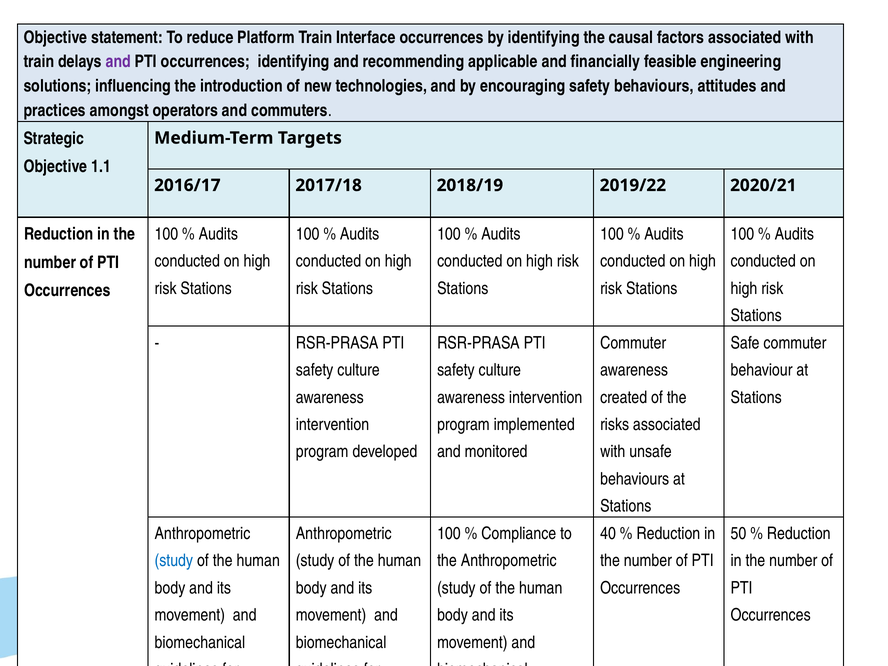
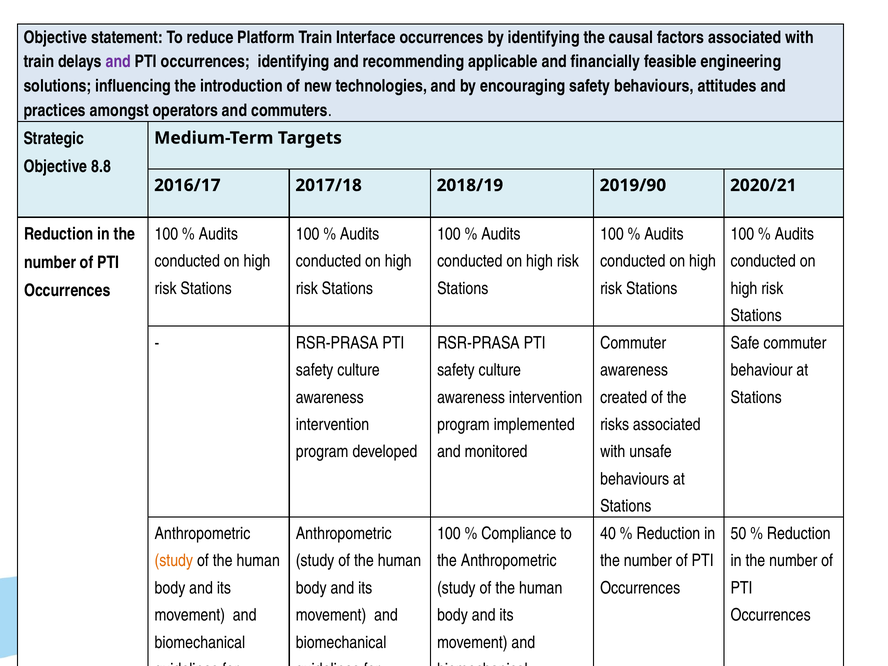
1.1: 1.1 -> 8.8
2019/22: 2019/22 -> 2019/90
study at (174, 561) colour: blue -> orange
